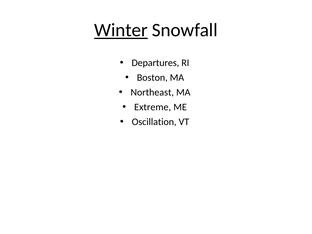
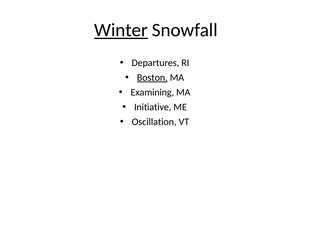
Boston underline: none -> present
Northeast: Northeast -> Examining
Extreme: Extreme -> Initiative
